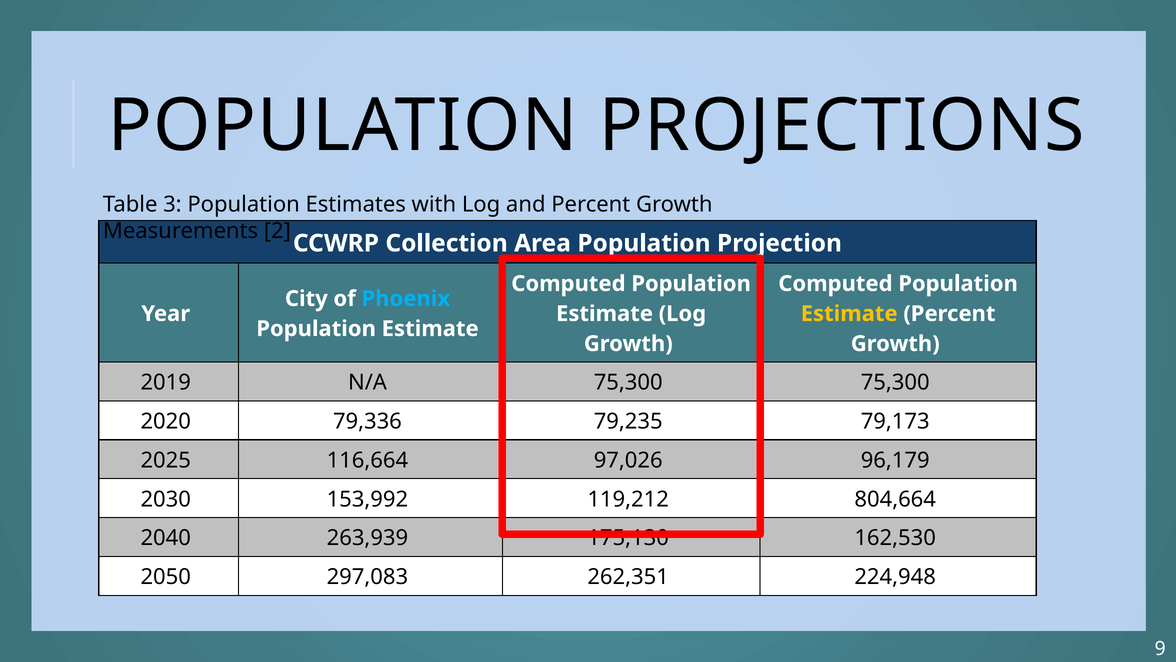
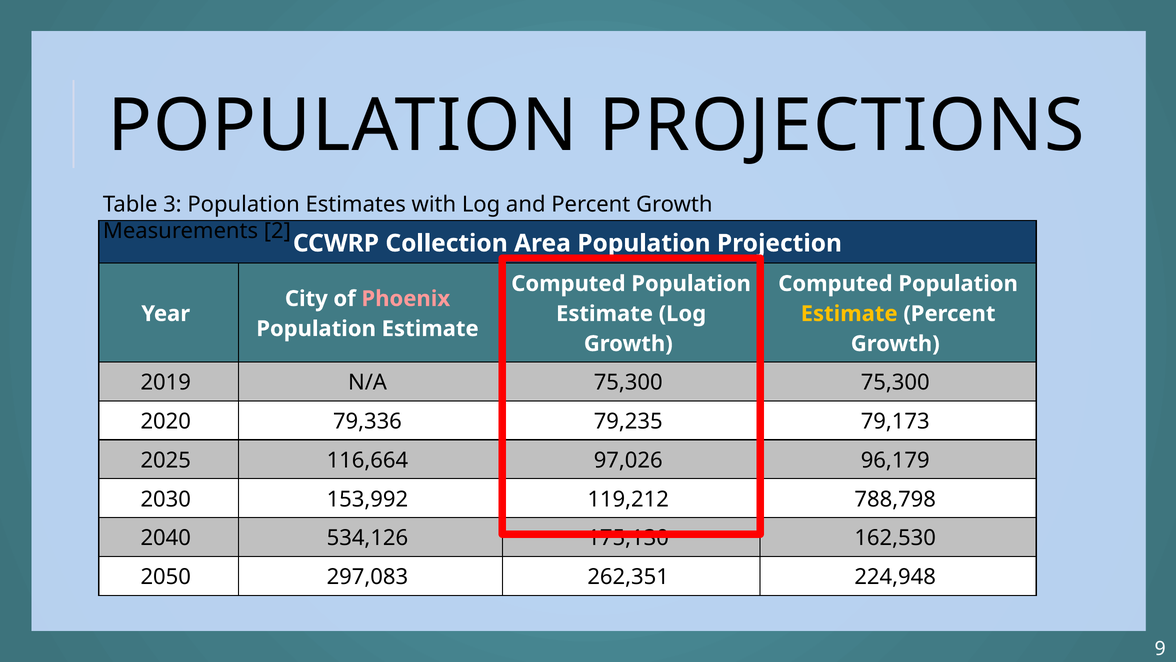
Phoenix colour: light blue -> pink
804,664: 804,664 -> 788,798
263,939: 263,939 -> 534,126
